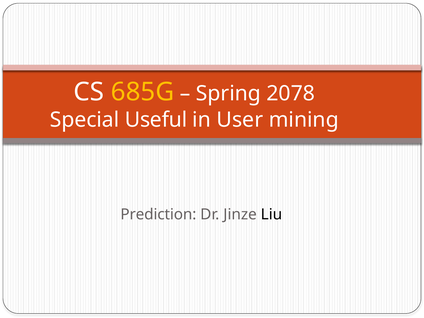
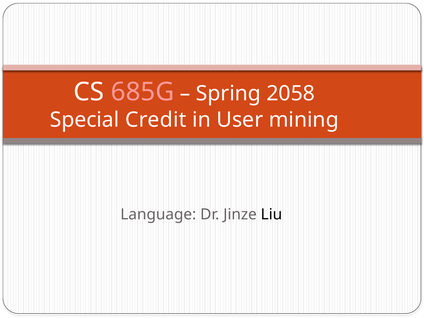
685G colour: yellow -> pink
2078: 2078 -> 2058
Useful: Useful -> Credit
Prediction: Prediction -> Language
